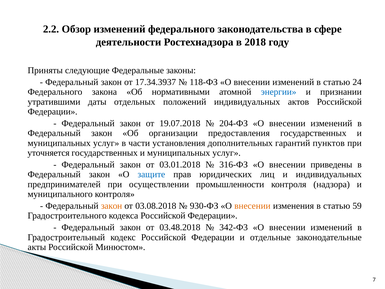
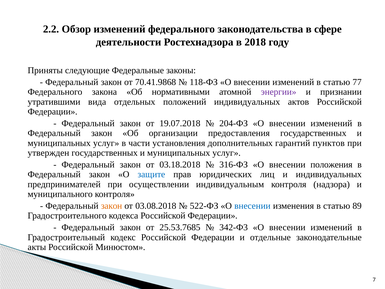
17.34.3937: 17.34.3937 -> 70.41.9868
24: 24 -> 77
энергии colour: blue -> purple
даты: даты -> вида
уточняется: уточняется -> утвержден
03.01.2018: 03.01.2018 -> 03.18.2018
приведены: приведены -> положения
промышленности: промышленности -> индивидуальным
930-ФЗ: 930-ФЗ -> 522-ФЗ
внесении at (252, 206) colour: orange -> blue
59: 59 -> 89
03.48.2018: 03.48.2018 -> 25.53.7685
